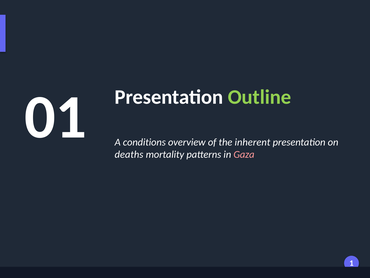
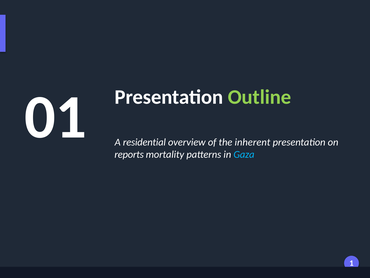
conditions: conditions -> residential
deaths: deaths -> reports
Gaza colour: pink -> light blue
